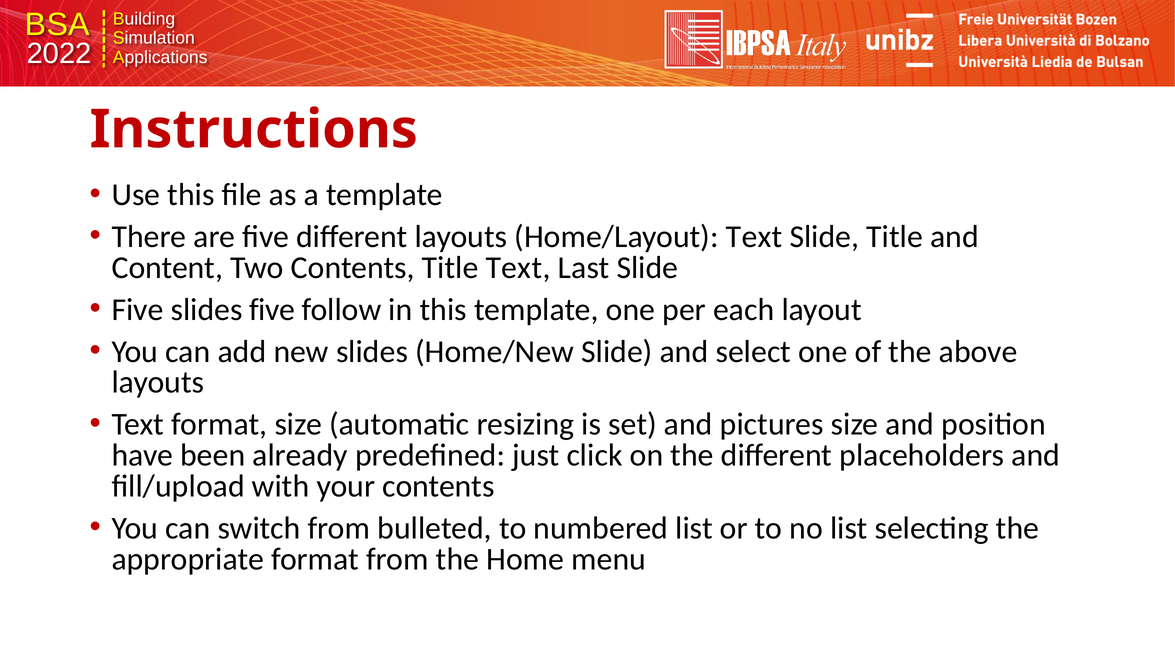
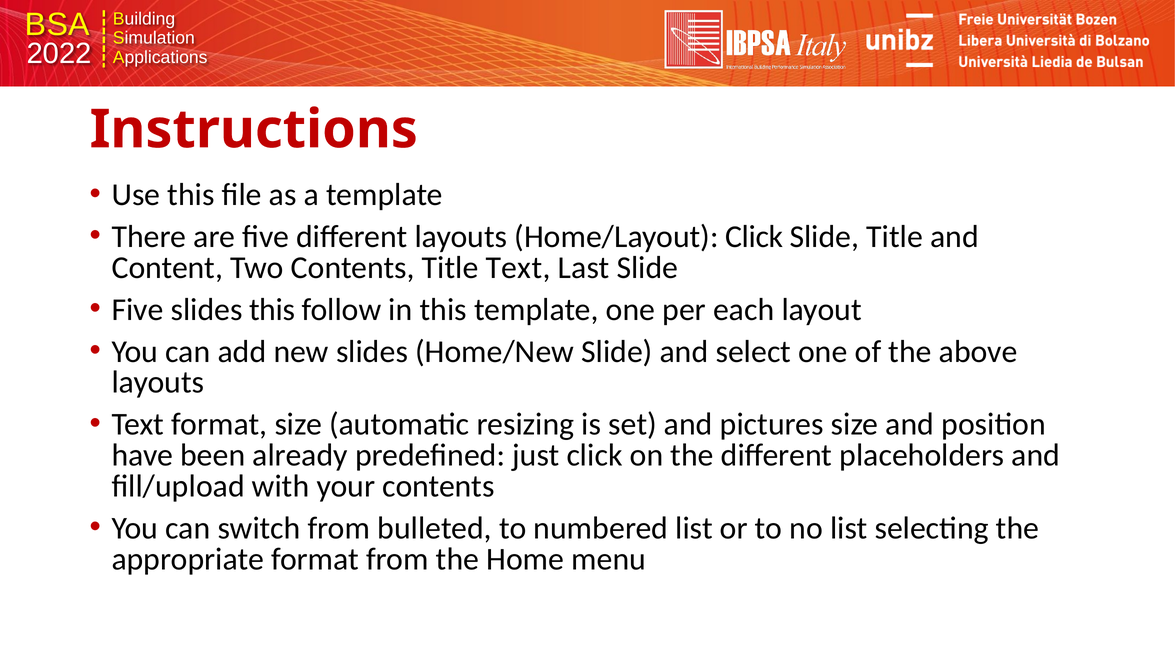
Home/Layout Text: Text -> Click
slides five: five -> this
